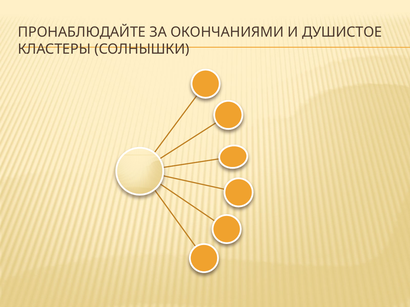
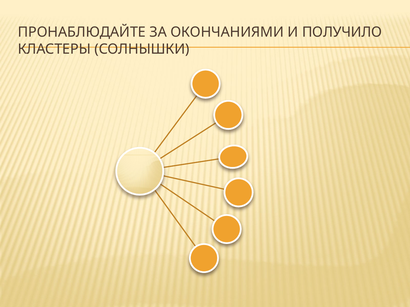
ДУШИСТОЕ: ДУШИСТОЕ -> ПОЛУЧИЛО
